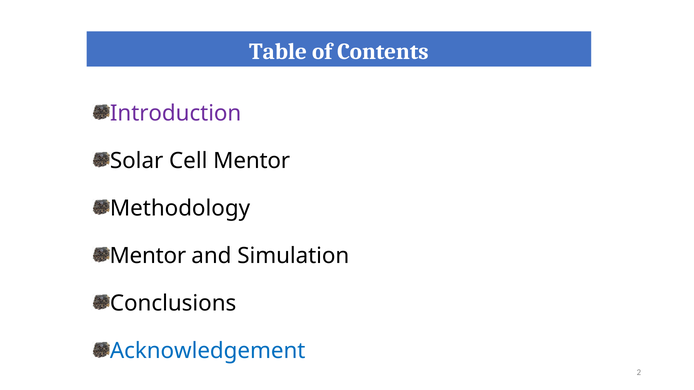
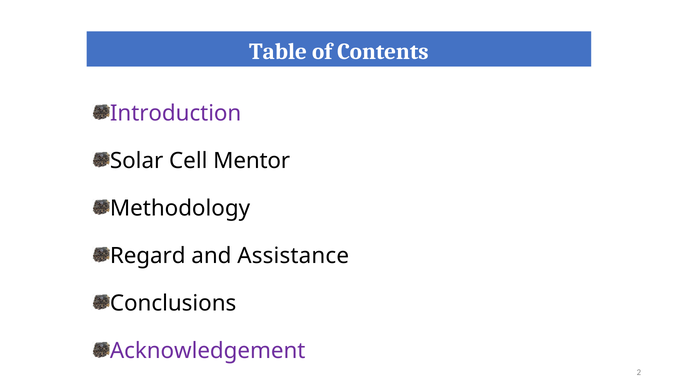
Mentor at (148, 256): Mentor -> Regard
Simulation: Simulation -> Assistance
Acknowledgement colour: blue -> purple
